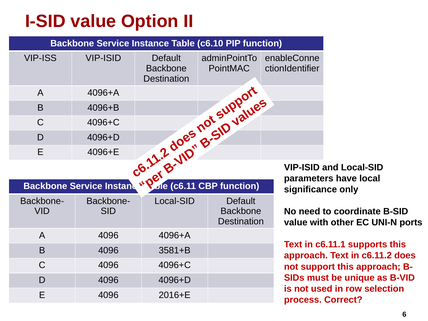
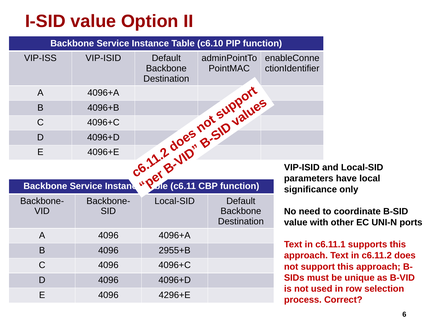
3581+B: 3581+B -> 2955+B
2016+E: 2016+E -> 4296+E
